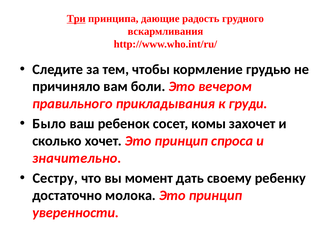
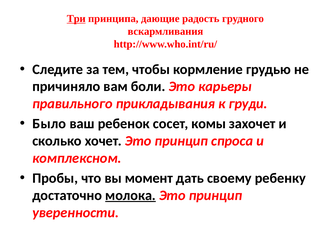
вечером: вечером -> карьеры
значительно: значительно -> комплексном
Сестру: Сестру -> Пробы
молока underline: none -> present
